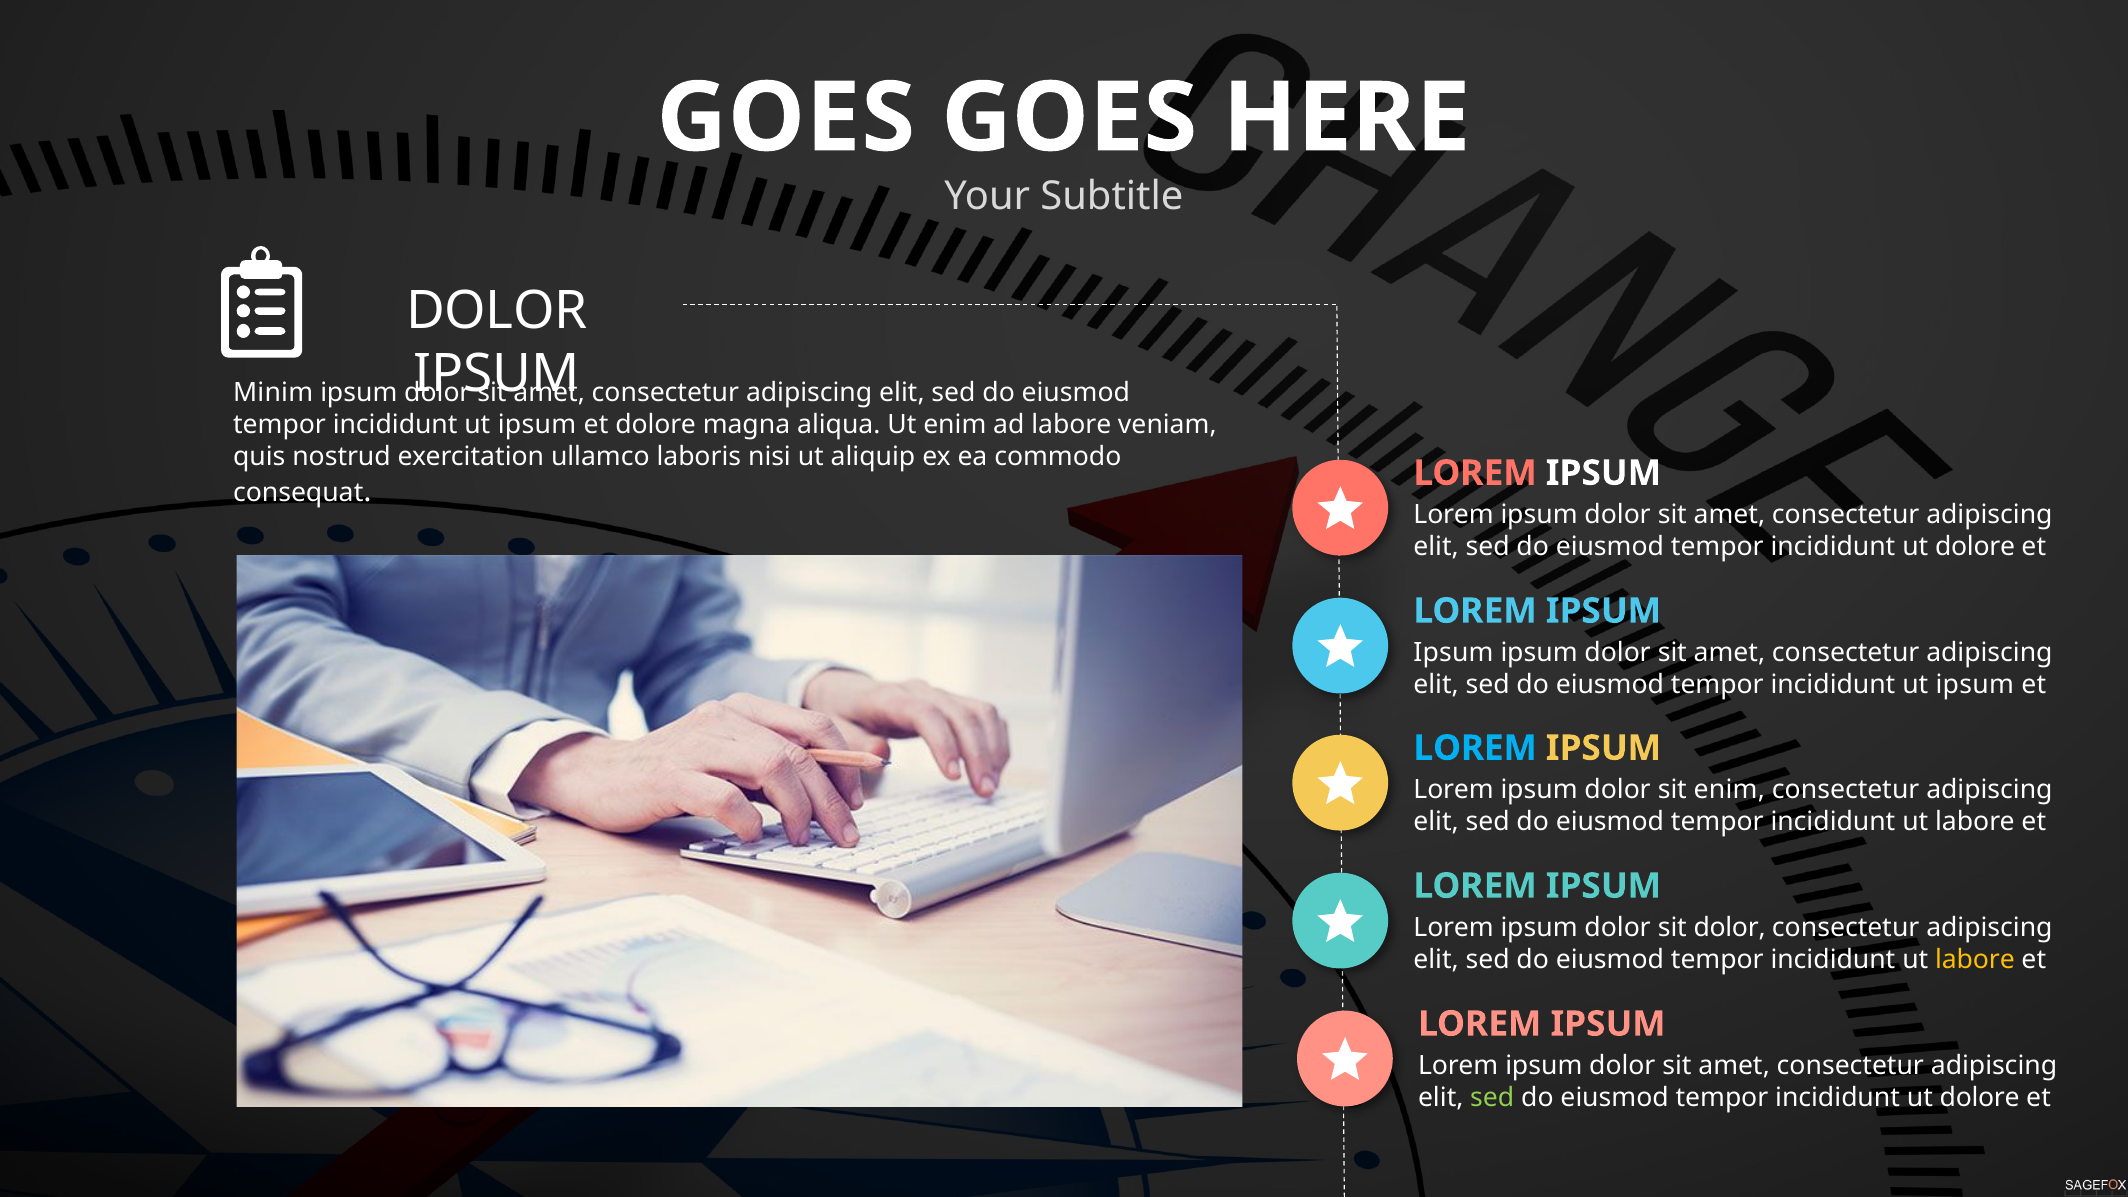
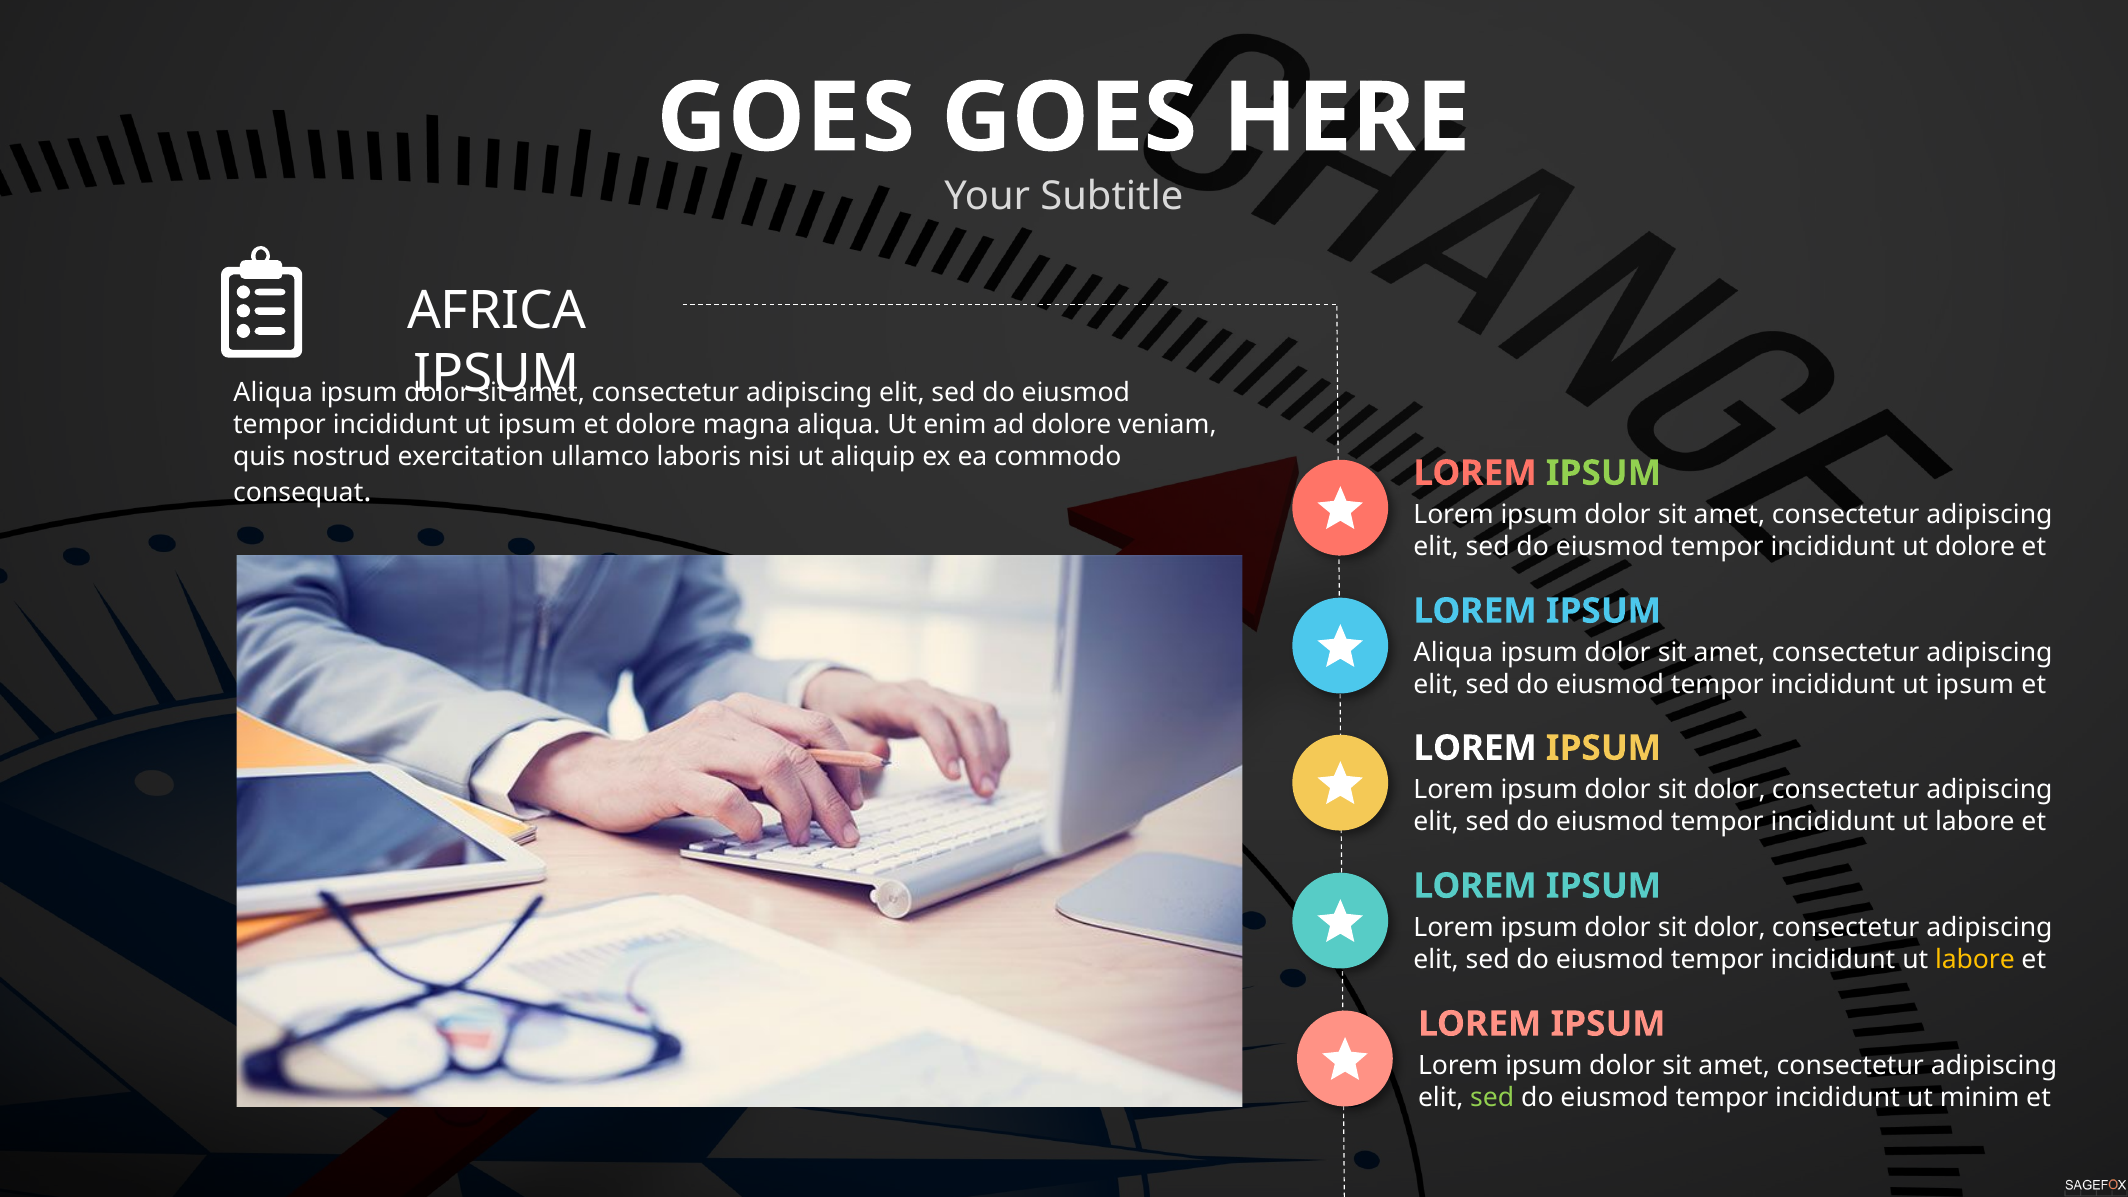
DOLOR at (497, 310): DOLOR -> AFRICA
Minim at (273, 393): Minim -> Aliqua
ad labore: labore -> dolore
IPSUM at (1603, 473) colour: white -> light green
Ipsum at (1453, 653): Ipsum -> Aliqua
LOREM at (1475, 748) colour: light blue -> white
enim at (1729, 790): enim -> dolor
dolore at (1980, 1098): dolore -> minim
